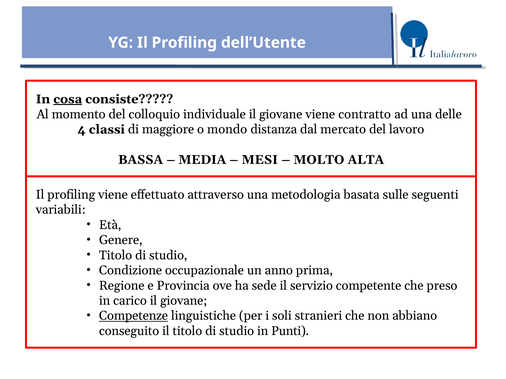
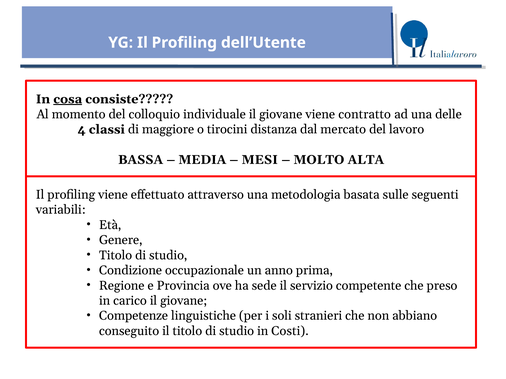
mondo: mondo -> tirocini
Competenze underline: present -> none
Punti: Punti -> Costi
